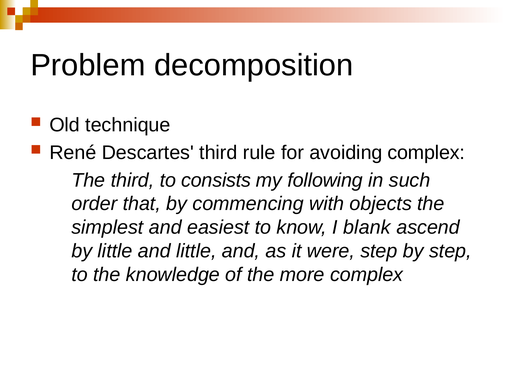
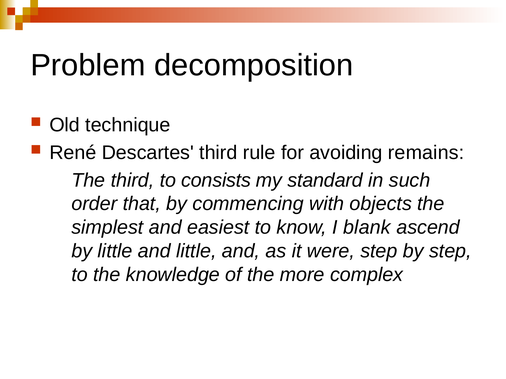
avoiding complex: complex -> remains
following: following -> standard
